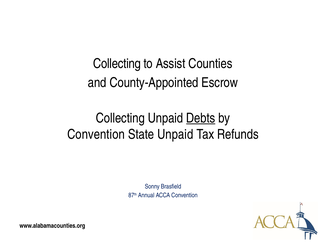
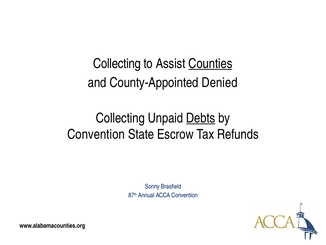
Counties underline: none -> present
Escrow: Escrow -> Denied
State Unpaid: Unpaid -> Escrow
